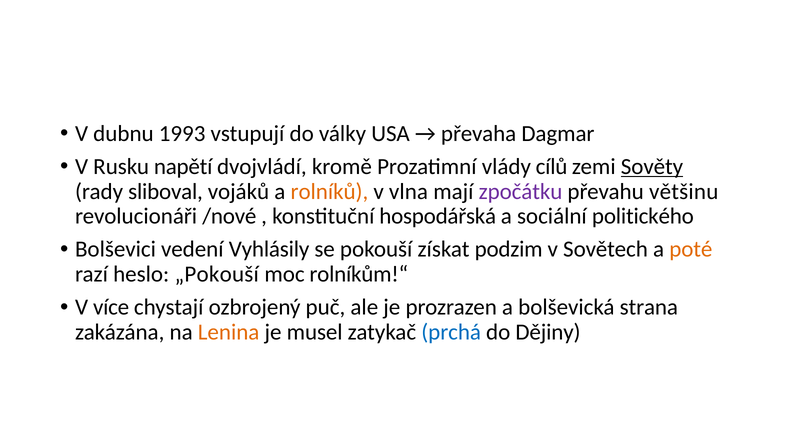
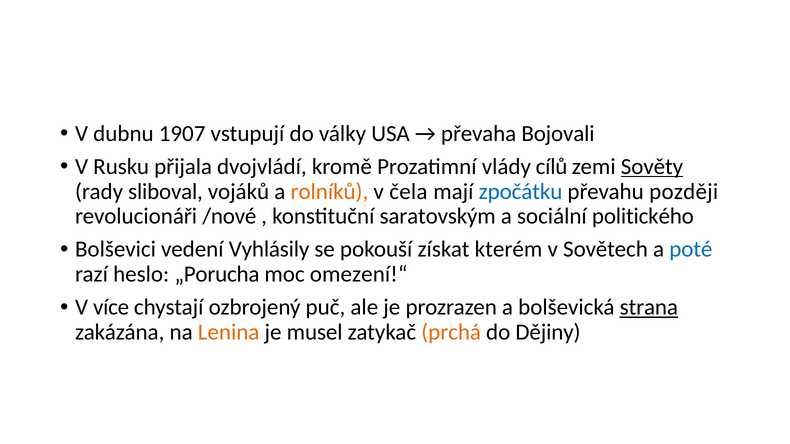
1993: 1993 -> 1907
Dagmar: Dagmar -> Bojovali
napětí: napětí -> přijala
vlna: vlna -> čela
zpočátku colour: purple -> blue
většinu: většinu -> později
hospodářská: hospodářská -> saratovským
podzim: podzim -> kterém
poté colour: orange -> blue
„Pokouší: „Pokouší -> „Porucha
rolníkům!“: rolníkům!“ -> omezení!“
strana underline: none -> present
prchá colour: blue -> orange
